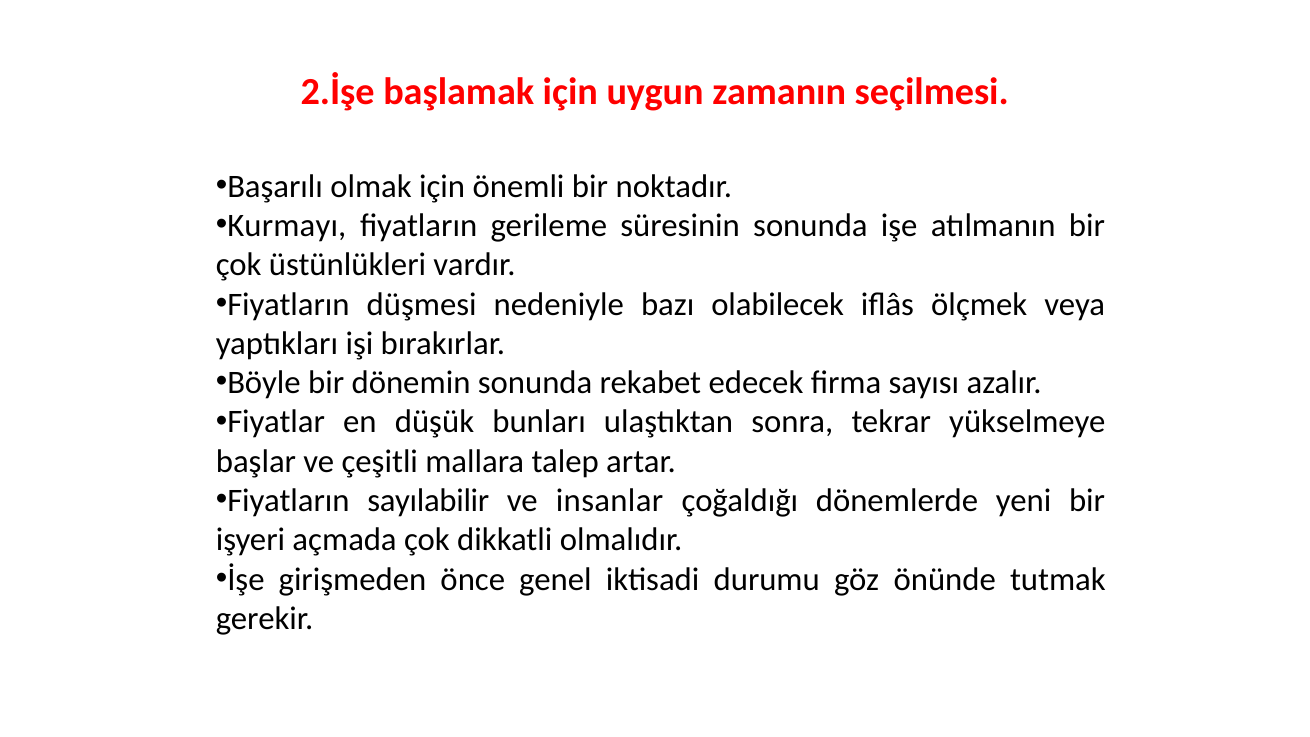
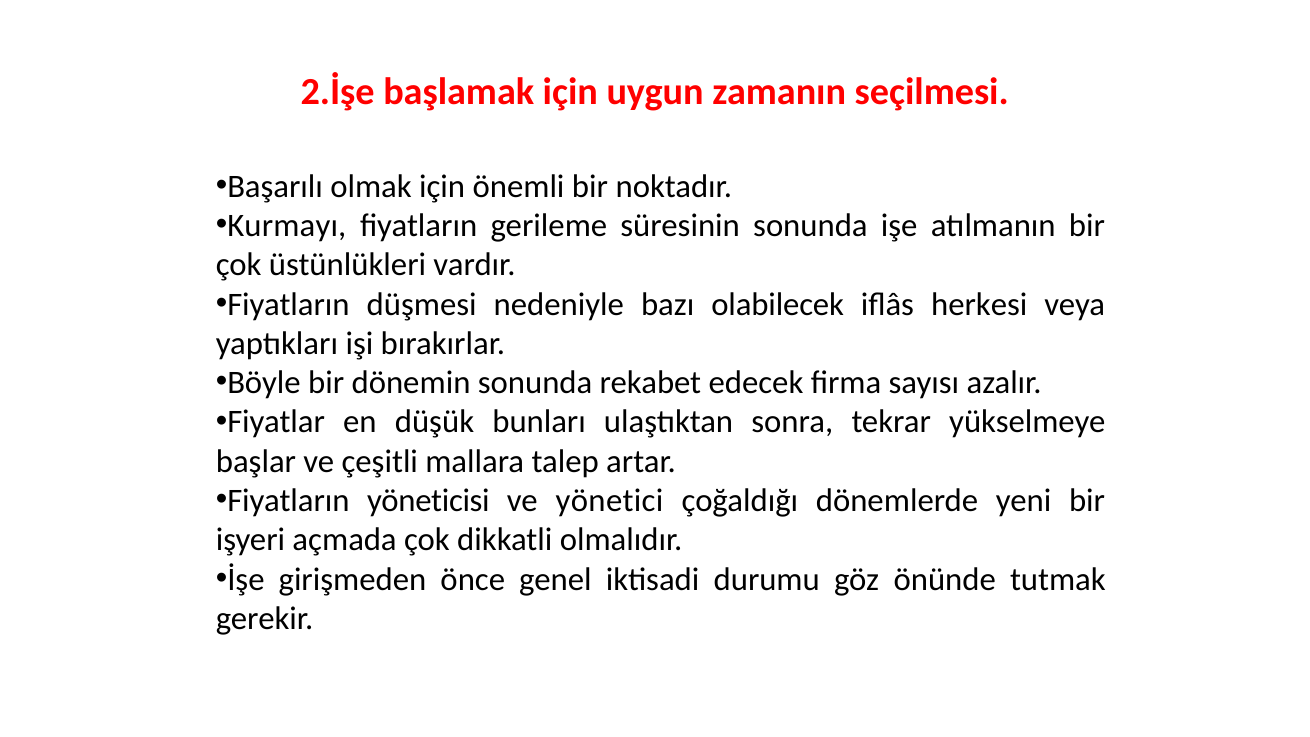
ölçmek: ölçmek -> herkesi
sayılabilir: sayılabilir -> yöneticisi
insanlar: insanlar -> yönetici
